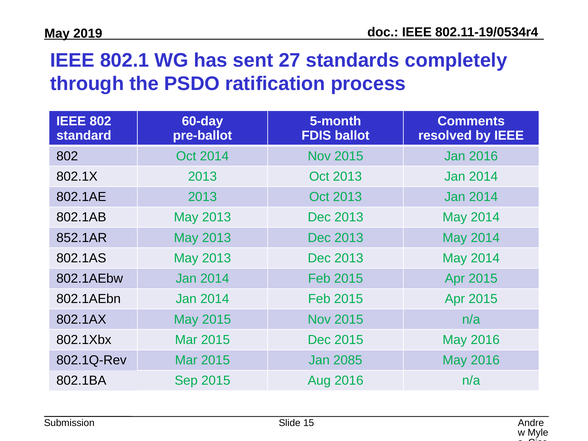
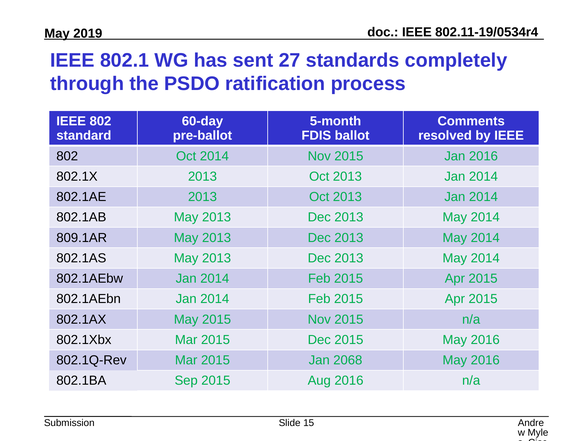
852.1AR: 852.1AR -> 809.1AR
2085: 2085 -> 2068
